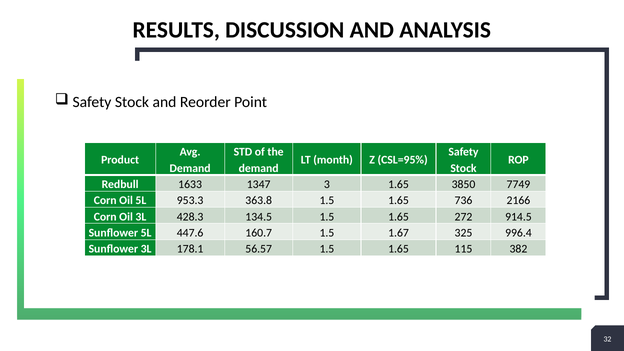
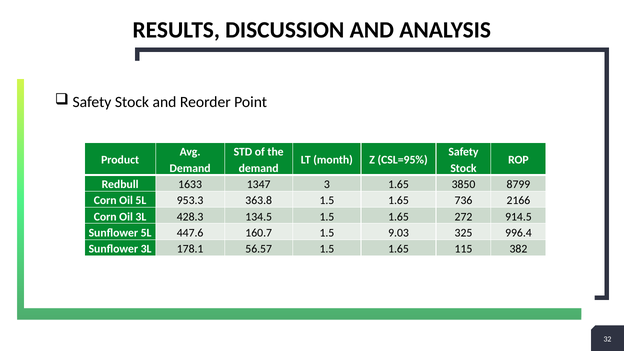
7749: 7749 -> 8799
1.67: 1.67 -> 9.03
